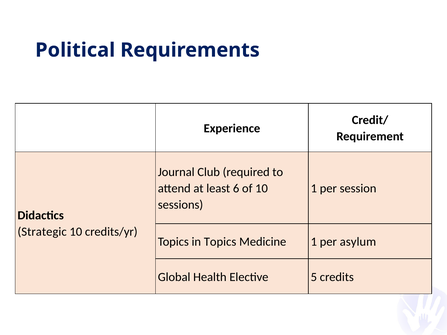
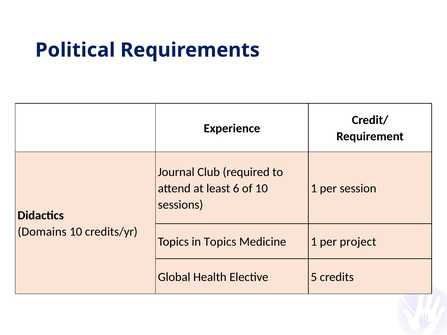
Strategic: Strategic -> Domains
asylum: asylum -> project
